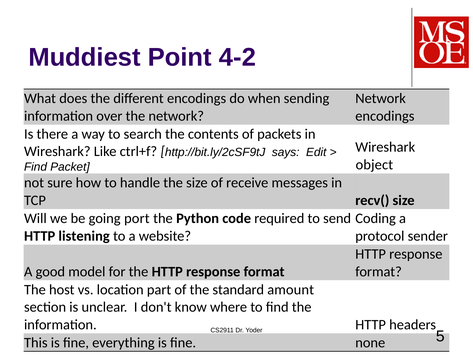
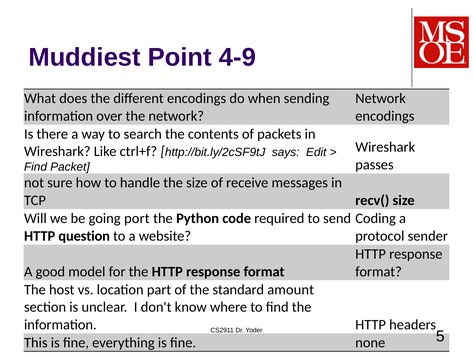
4-2: 4-2 -> 4-9
object: object -> passes
listening: listening -> question
